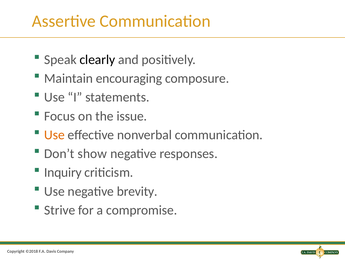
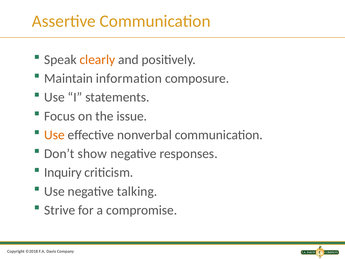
clearly colour: black -> orange
encouraging: encouraging -> information
brevity: brevity -> talking
